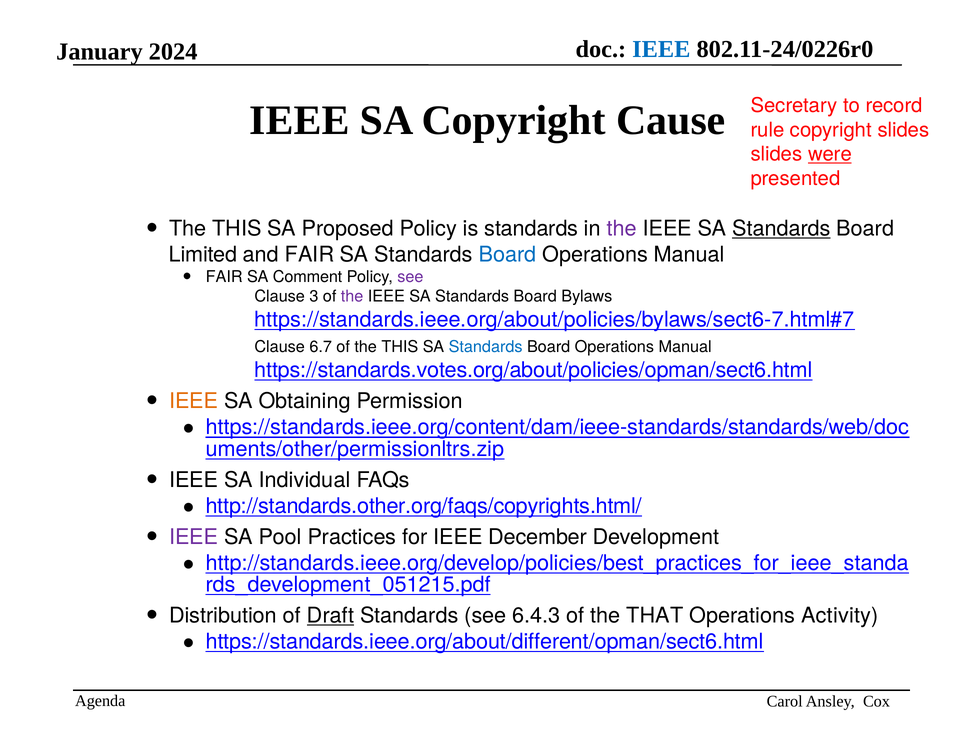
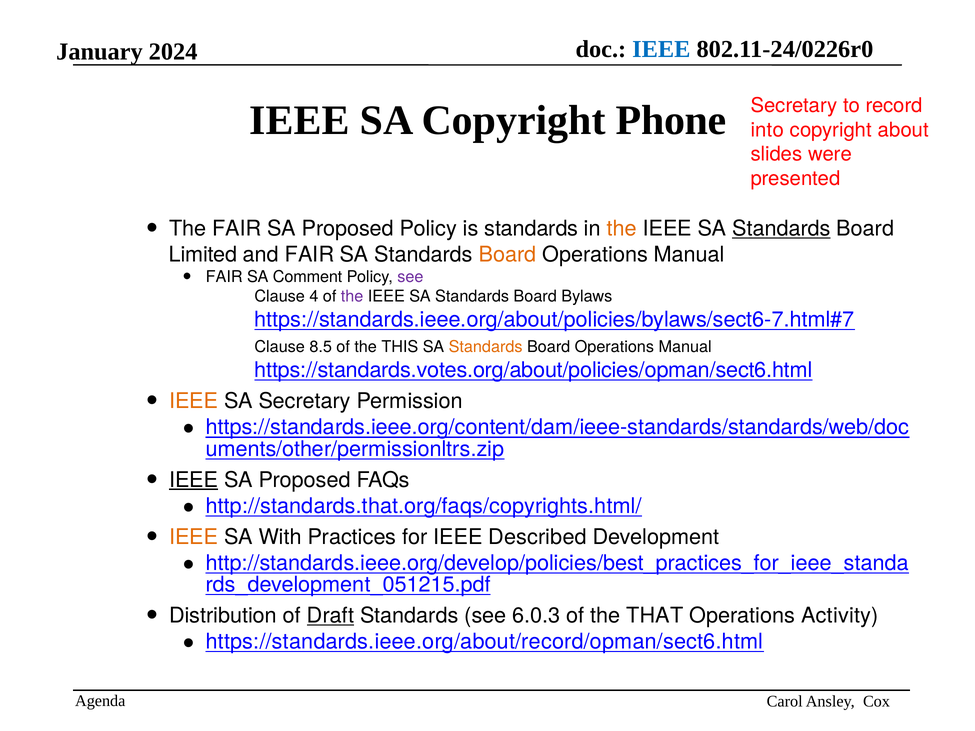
Cause: Cause -> Phone
rule: rule -> into
copyright slides: slides -> about
were underline: present -> none
THIS at (237, 229): THIS -> FAIR
the at (622, 229) colour: purple -> orange
Board at (508, 255) colour: blue -> orange
3: 3 -> 4
6.7: 6.7 -> 8.5
Standards at (486, 347) colour: blue -> orange
SA Obtaining: Obtaining -> Secretary
IEEE at (194, 480) underline: none -> present
Individual at (304, 480): Individual -> Proposed
http://standards.other.org/faqs/copyrights.html/: http://standards.other.org/faqs/copyrights.html/ -> http://standards.that.org/faqs/copyrights.html/
IEEE at (194, 537) colour: purple -> orange
Pool: Pool -> With
December: December -> Described
6.4.3: 6.4.3 -> 6.0.3
https://standards.ieee.org/about/different/opman/sect6.html: https://standards.ieee.org/about/different/opman/sect6.html -> https://standards.ieee.org/about/record/opman/sect6.html
